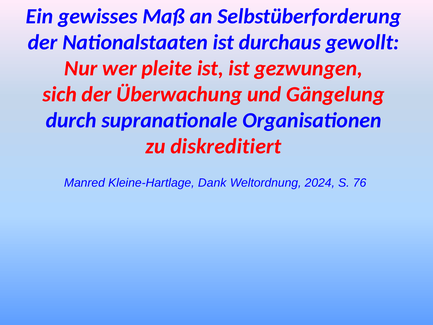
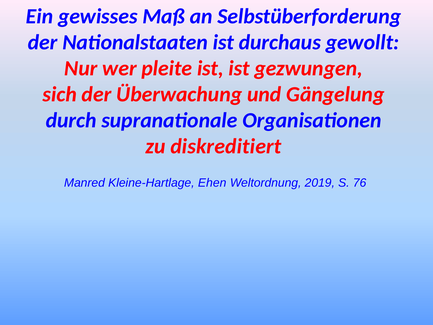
Dank: Dank -> Ehen
2024: 2024 -> 2019
